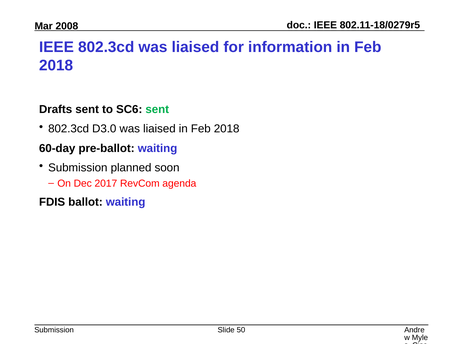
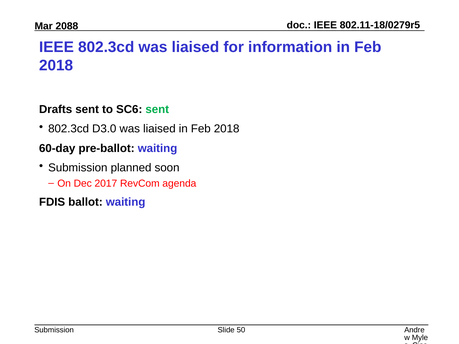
2008: 2008 -> 2088
